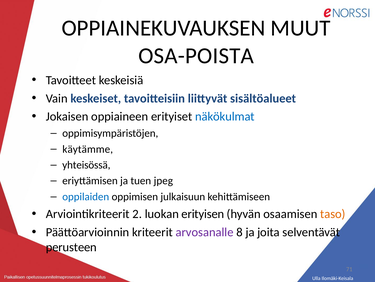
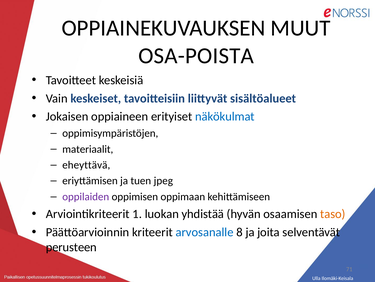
käytämme: käytämme -> materiaalit
yhteisössä: yhteisössä -> eheyttävä
oppilaiden colour: blue -> purple
julkaisuun: julkaisuun -> oppimaan
2: 2 -> 1
erityisen: erityisen -> yhdistää
arvosanalle colour: purple -> blue
